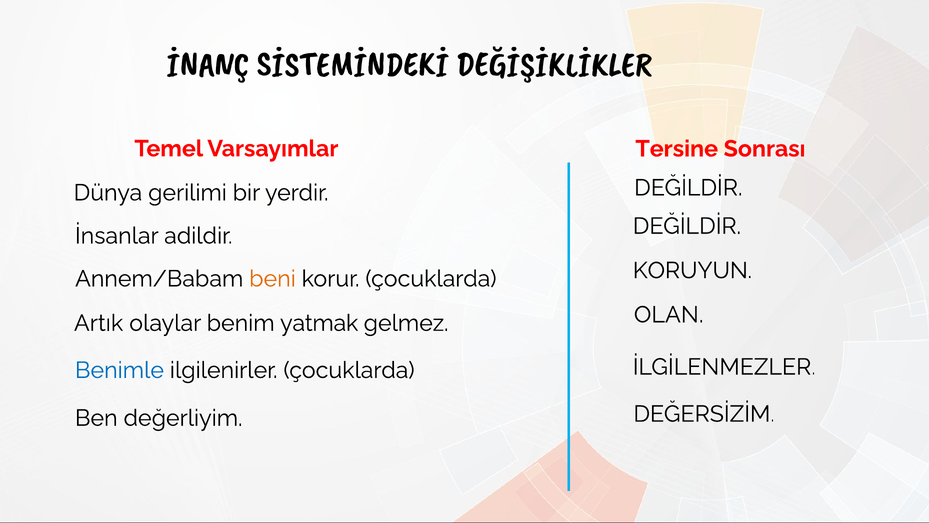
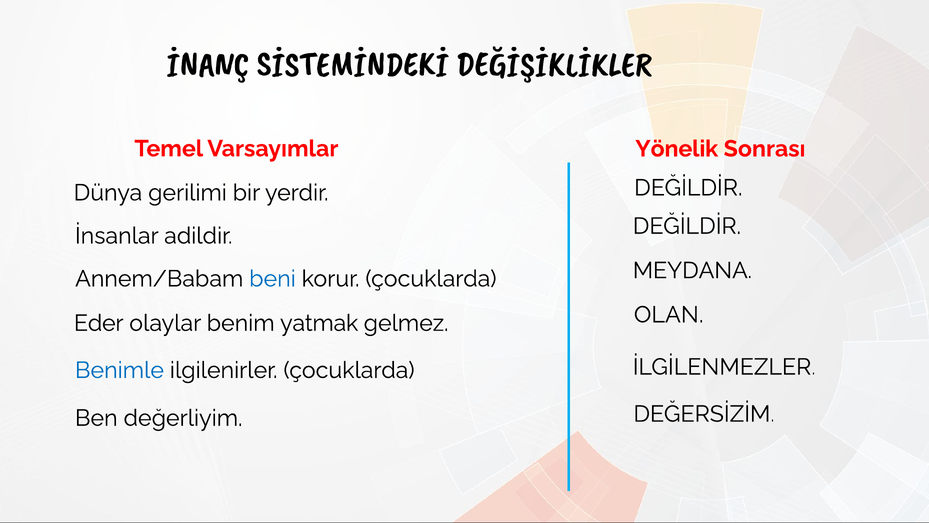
Tersine: Tersine -> Yönelik
KORUYUN: KORUYUN -> MEYDANA
beni colour: orange -> blue
Artık: Artık -> Eder
